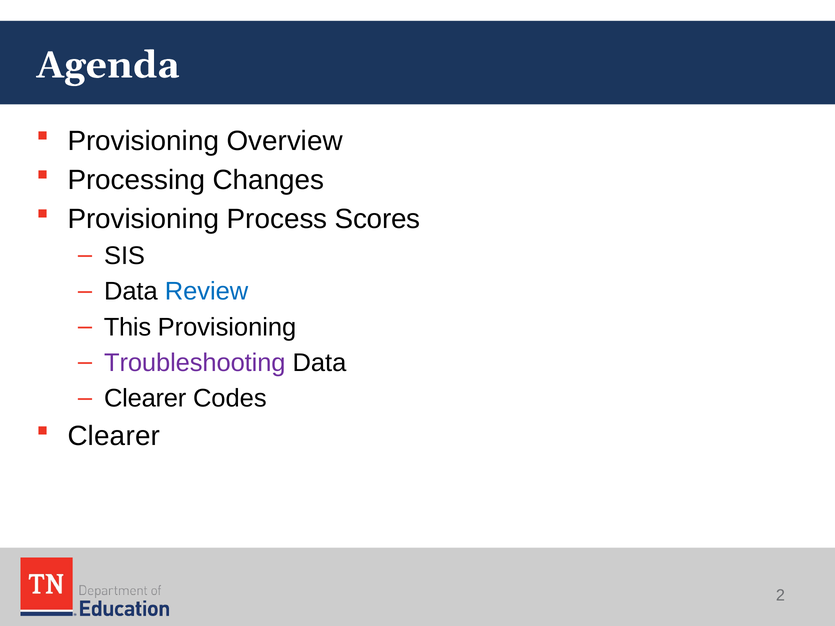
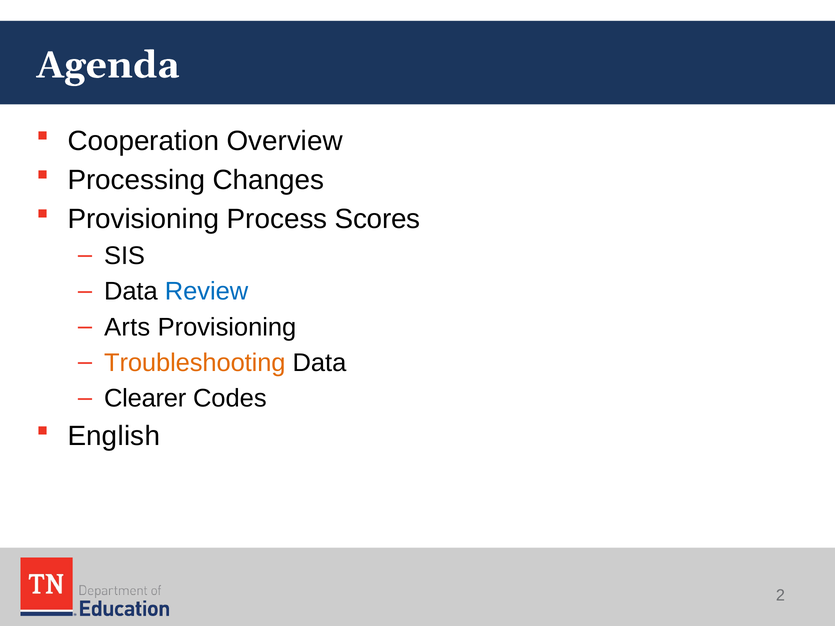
Provisioning at (143, 141): Provisioning -> Cooperation
This: This -> Arts
Troubleshooting colour: purple -> orange
Clearer at (114, 436): Clearer -> English
